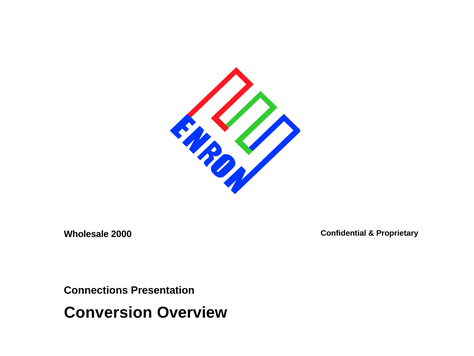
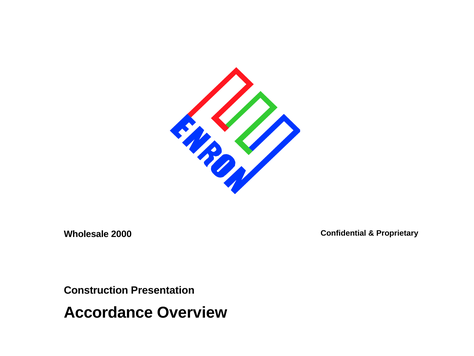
Connections: Connections -> Construction
Conversion: Conversion -> Accordance
